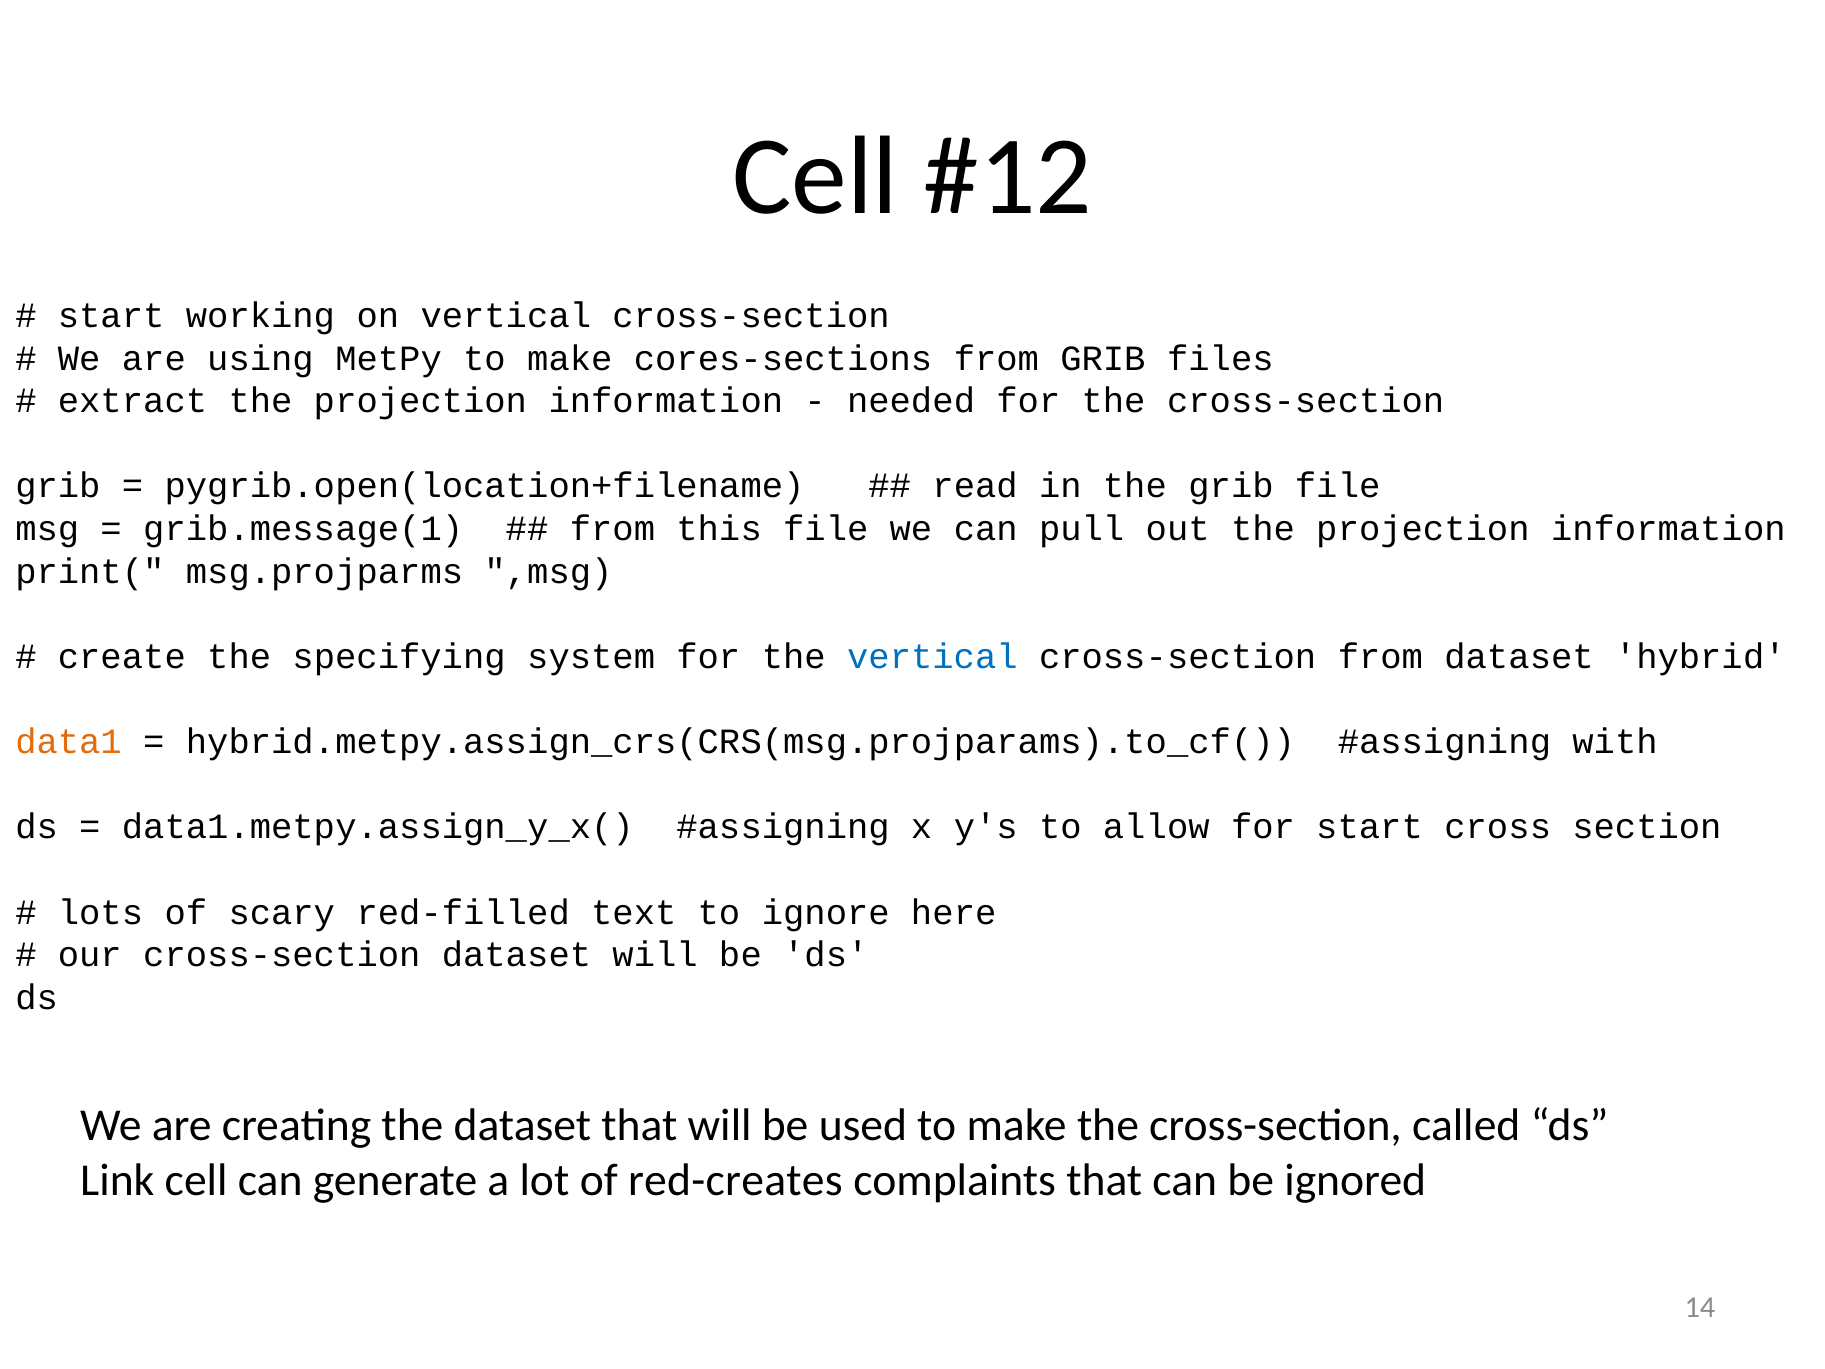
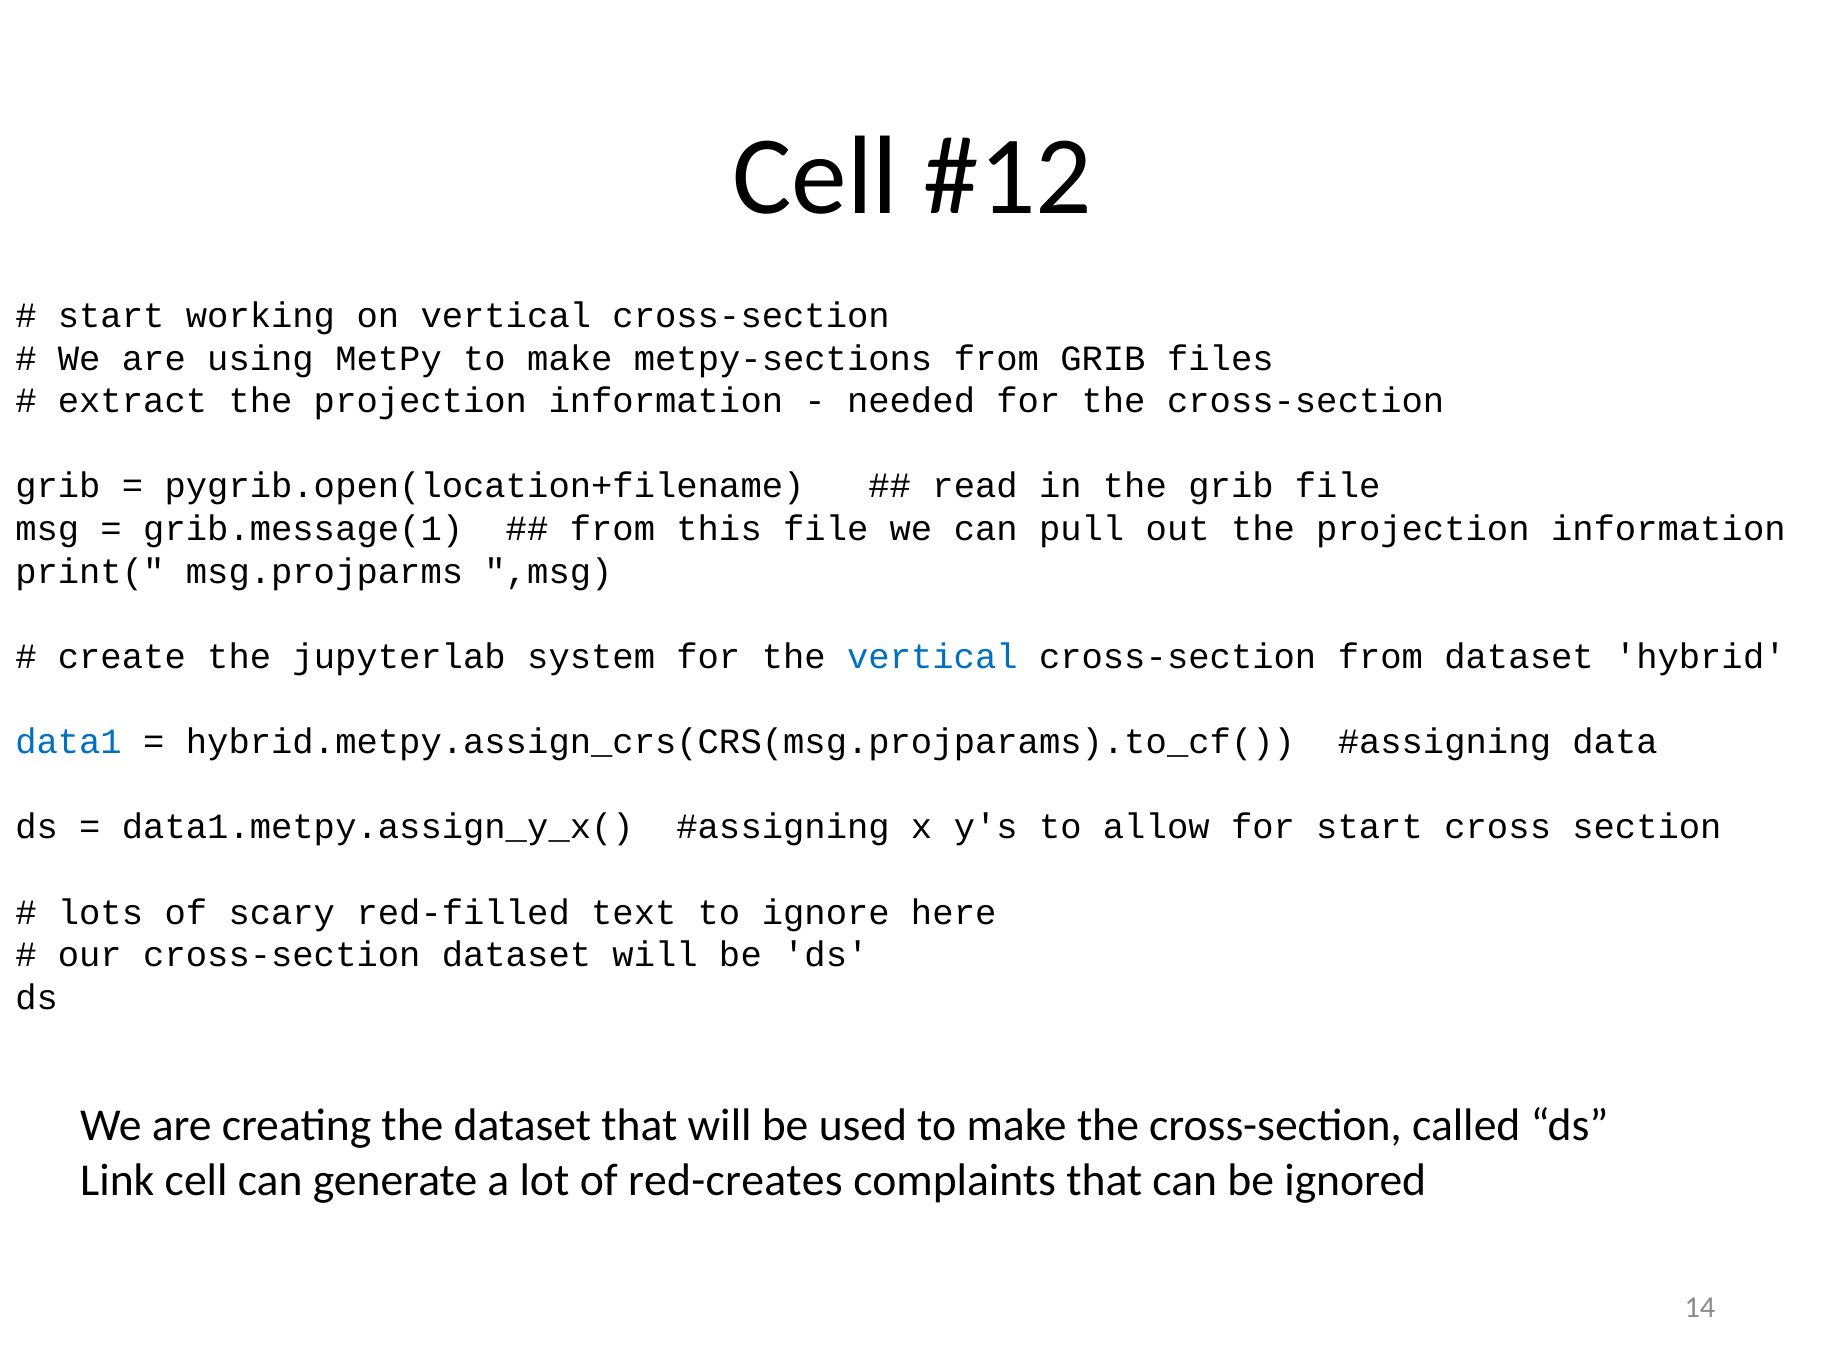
cores-sections: cores-sections -> metpy-sections
specifying: specifying -> jupyterlab
data1 colour: orange -> blue
with: with -> data
